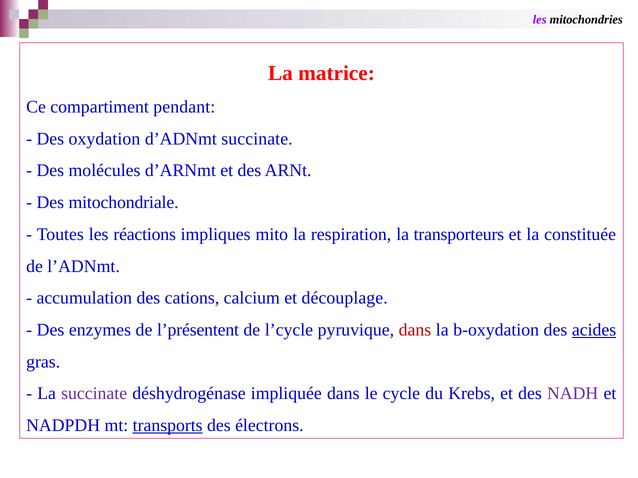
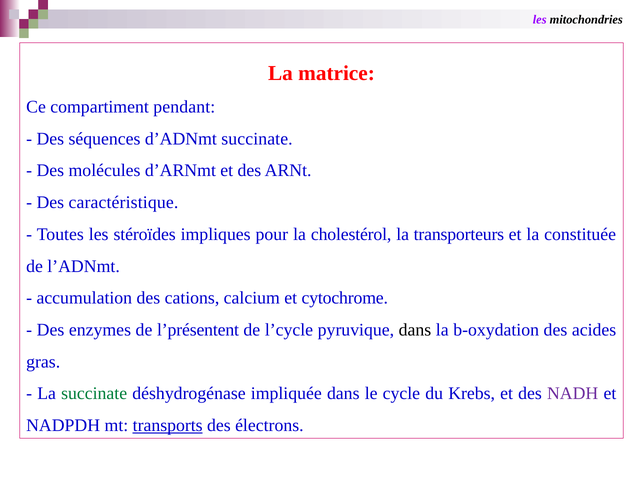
oxydation: oxydation -> séquences
mitochondriale: mitochondriale -> caractéristique
réactions: réactions -> stéroïdes
mito: mito -> pour
respiration: respiration -> cholestérol
découplage: découplage -> cytochrome
dans at (415, 330) colour: red -> black
acides underline: present -> none
succinate at (94, 394) colour: purple -> green
